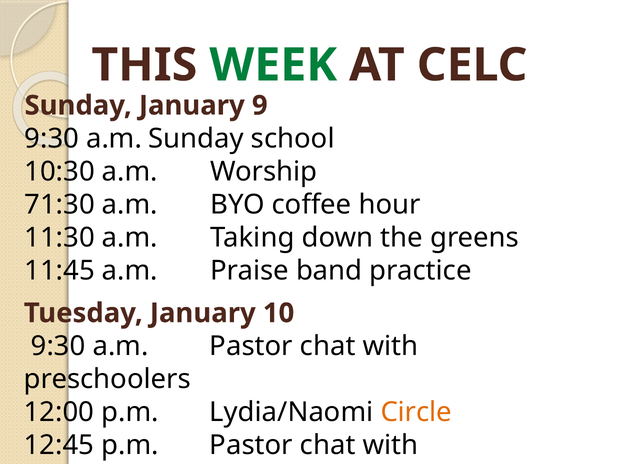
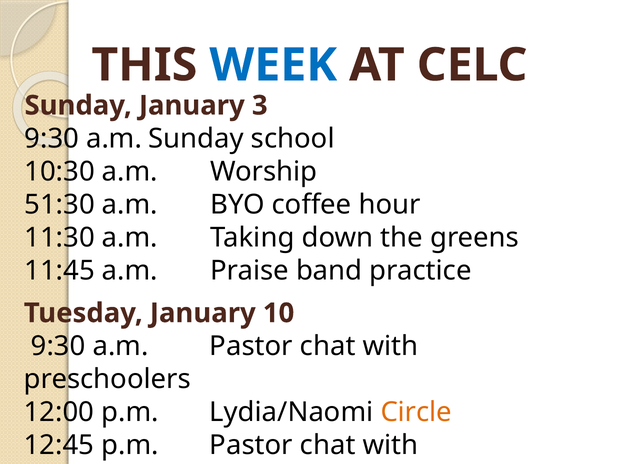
WEEK colour: green -> blue
9: 9 -> 3
71:30: 71:30 -> 51:30
